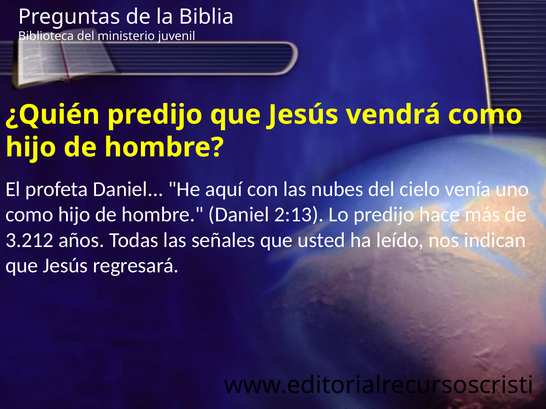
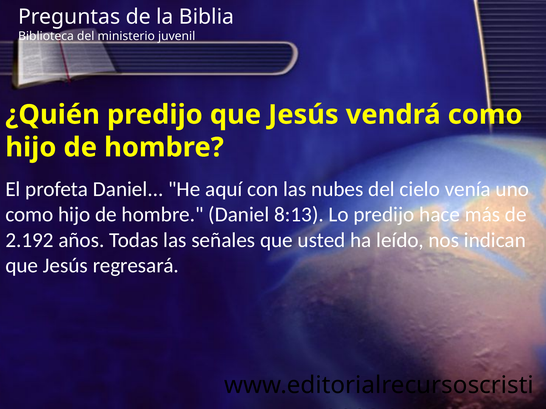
2:13: 2:13 -> 8:13
3.212: 3.212 -> 2.192
